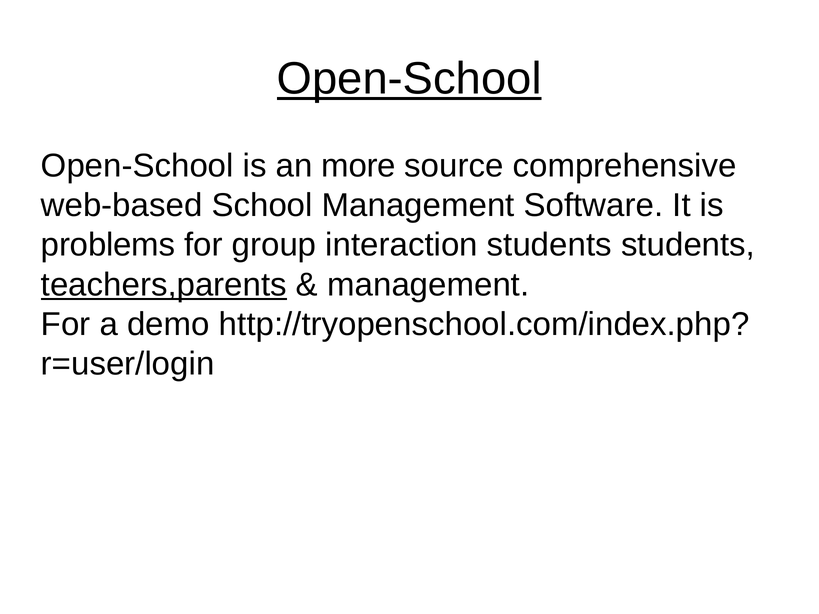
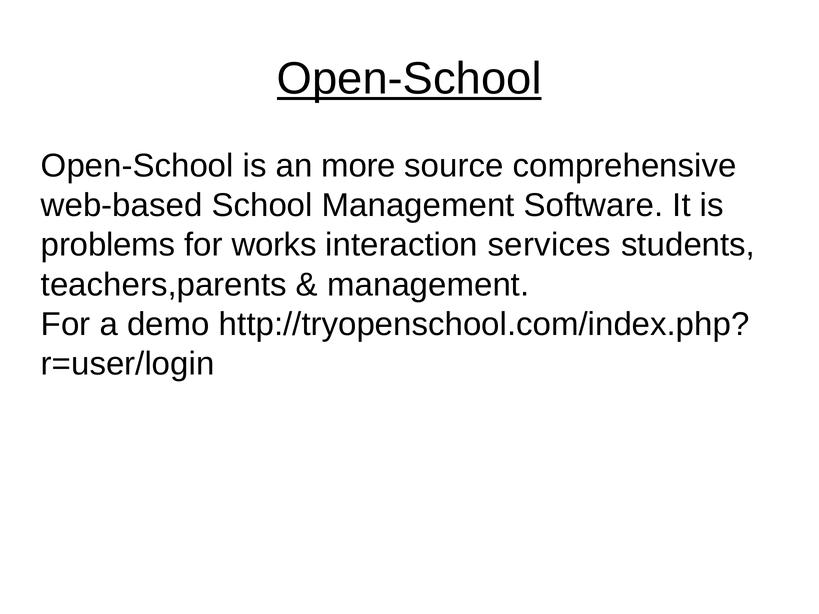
group: group -> works
interaction students: students -> services
teachers,parents underline: present -> none
